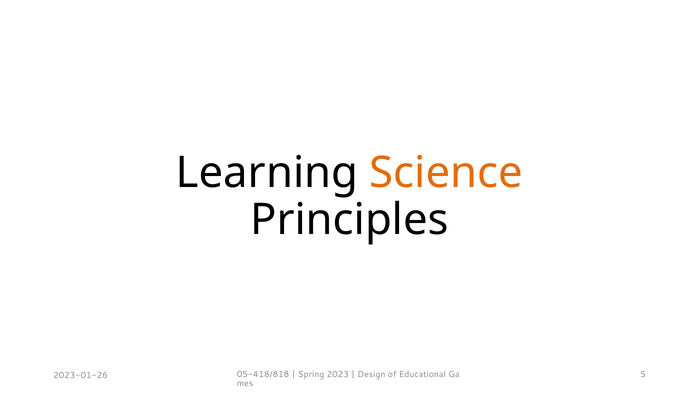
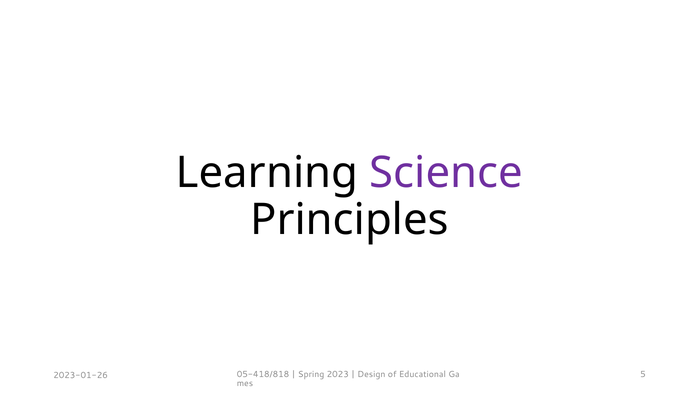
Science colour: orange -> purple
